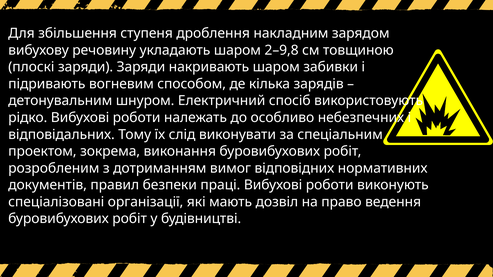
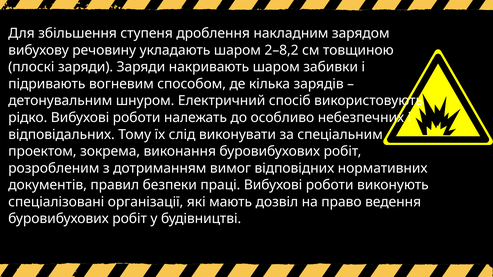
2–9,8: 2–9,8 -> 2–8,2
